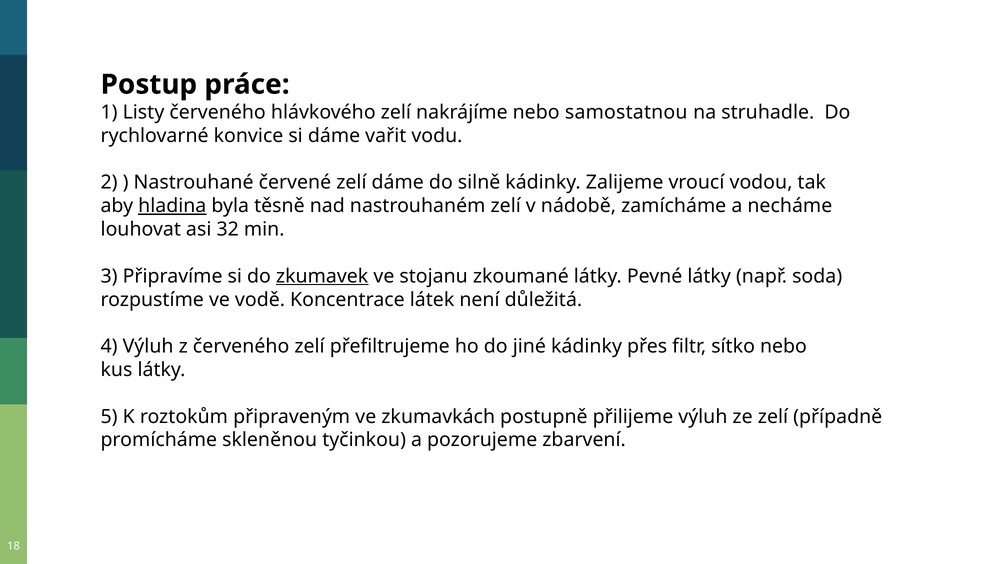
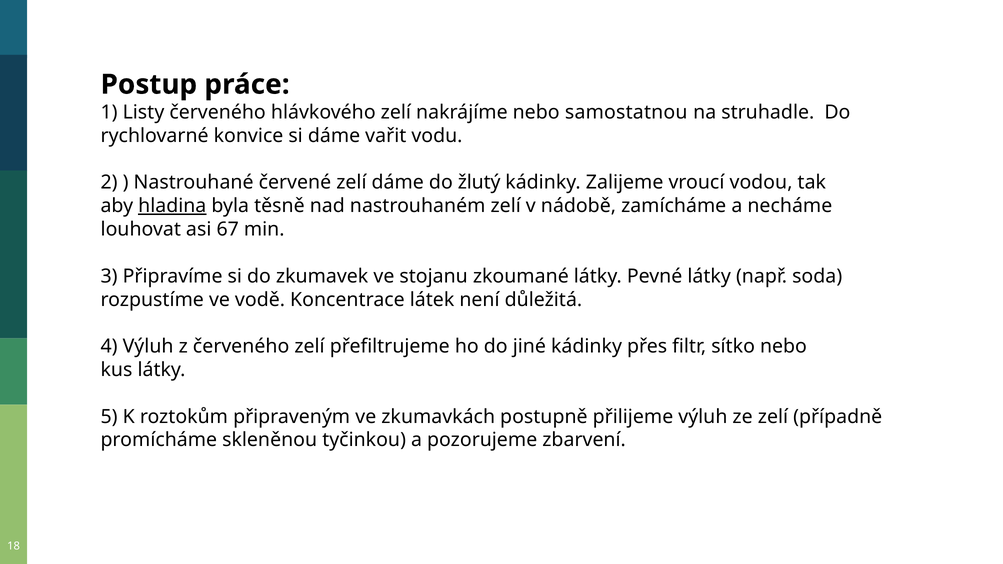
silně: silně -> žlutý
32: 32 -> 67
zkumavek underline: present -> none
